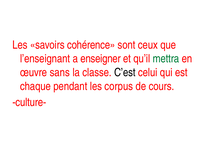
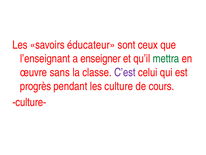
cohérence: cohérence -> éducateur
C’est colour: black -> purple
chaque: chaque -> progrès
corpus: corpus -> culture
